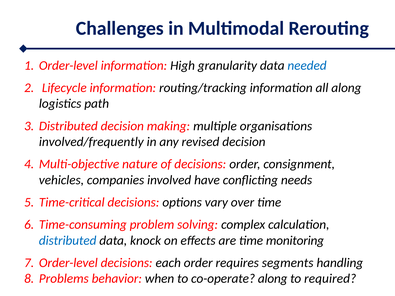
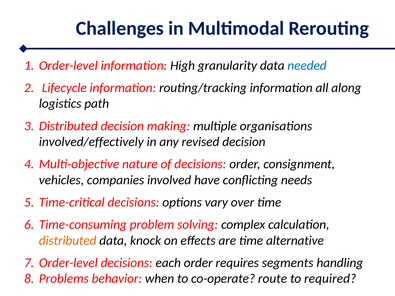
involved/frequently: involved/frequently -> involved/effectively
distributed at (68, 241) colour: blue -> orange
monitoring: monitoring -> alternative
co-operate along: along -> route
